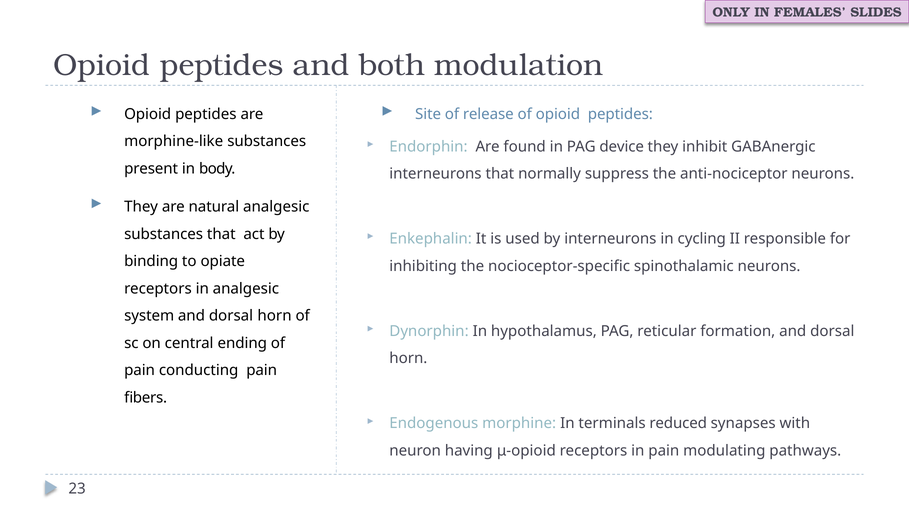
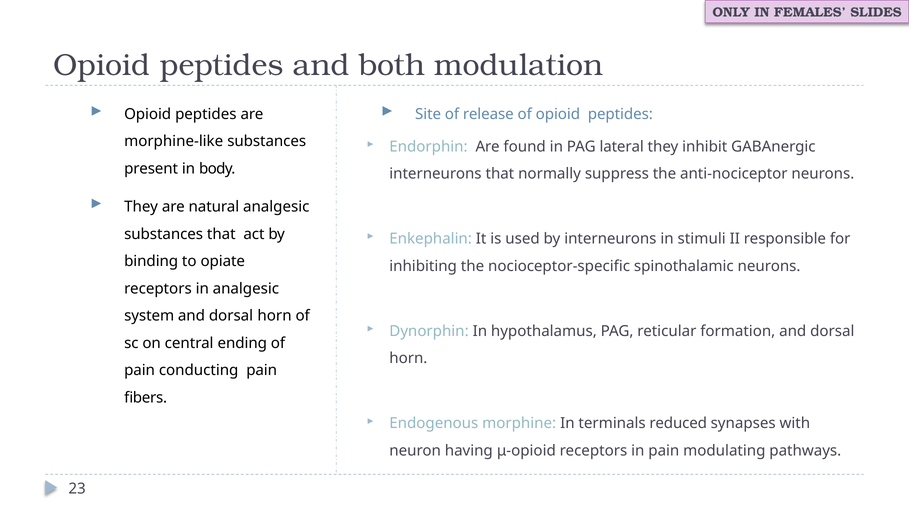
device: device -> lateral
cycling: cycling -> stimuli
